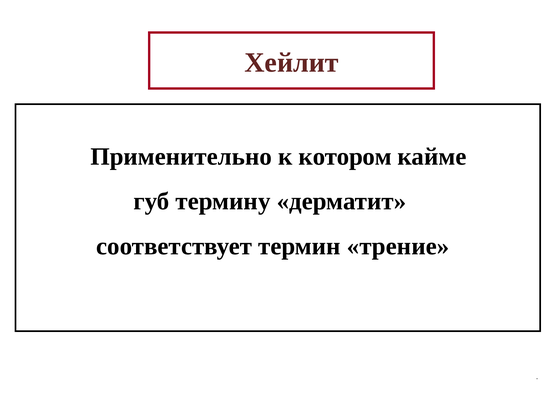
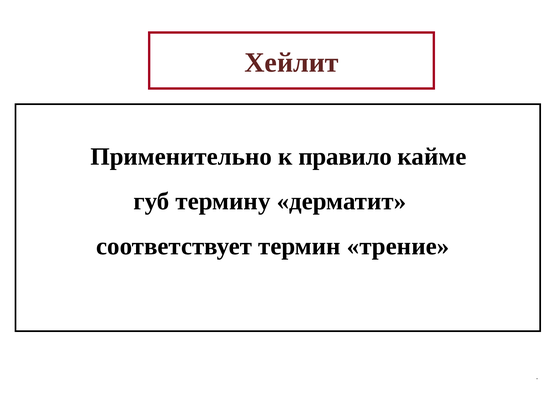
котором: котором -> правило
